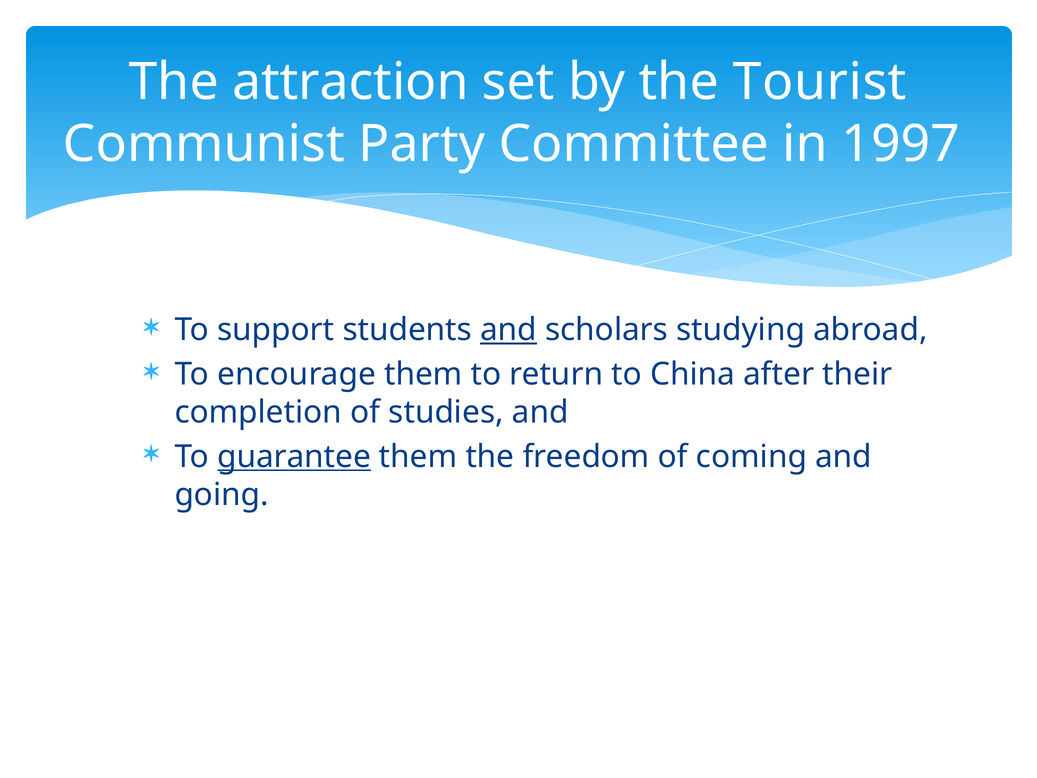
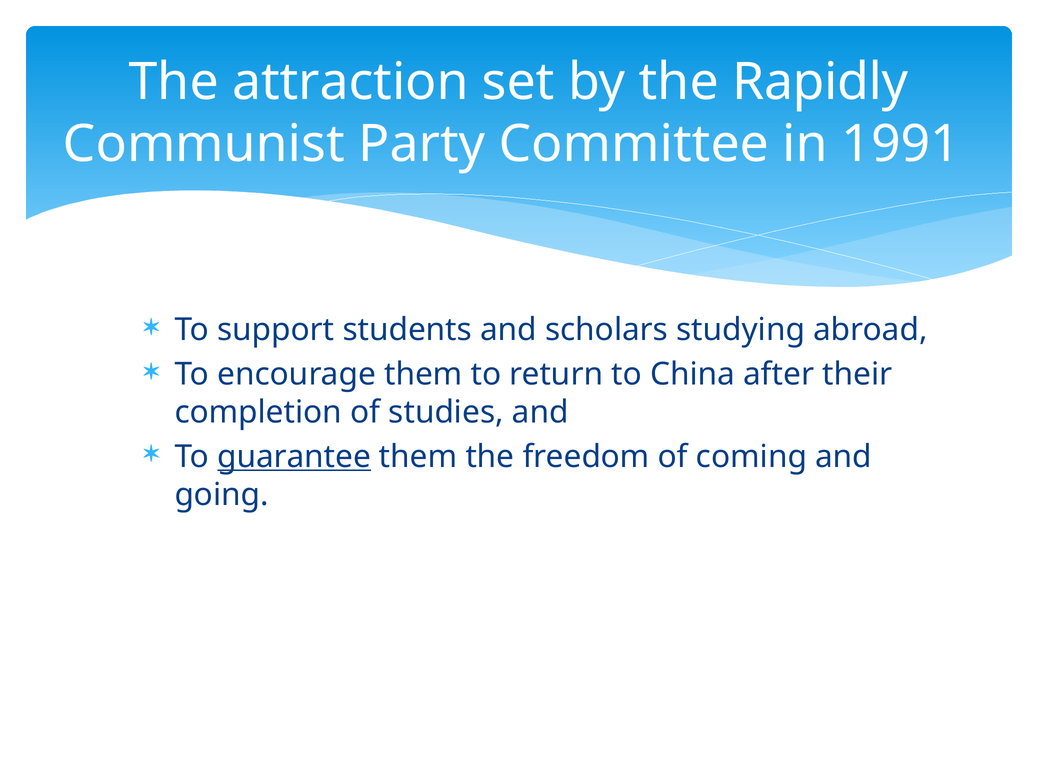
Tourist: Tourist -> Rapidly
1997: 1997 -> 1991
and at (509, 330) underline: present -> none
